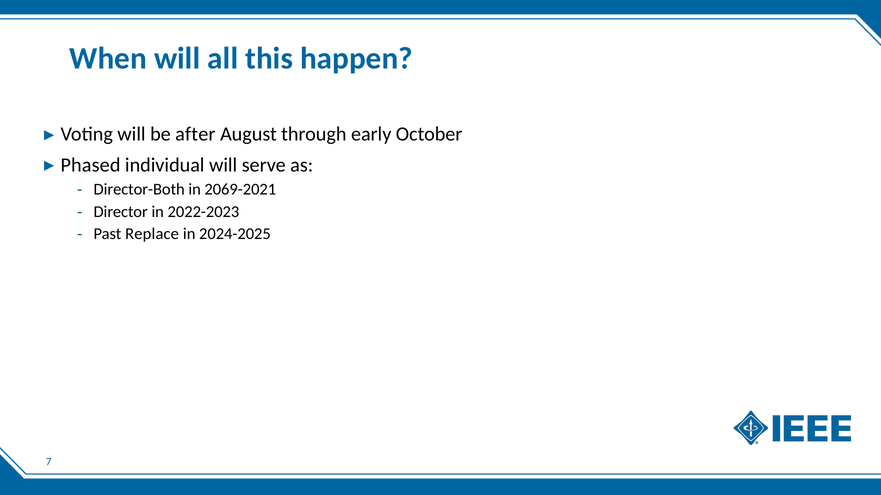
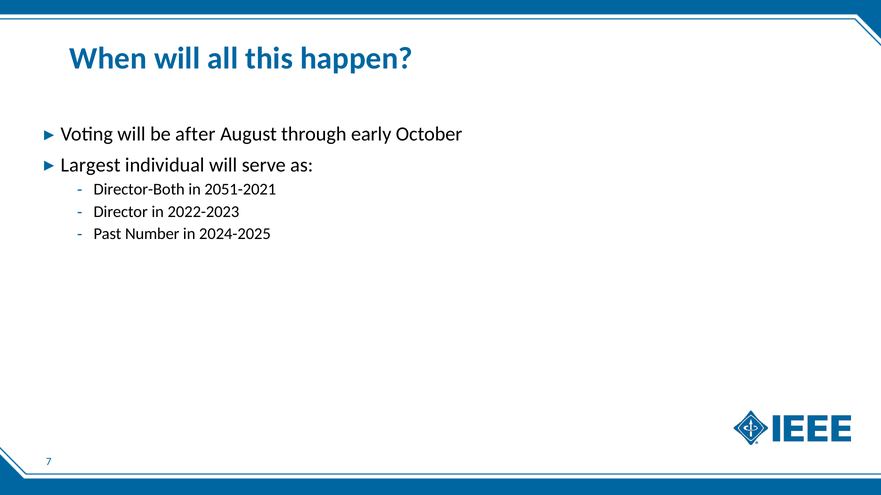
Phased: Phased -> Largest
2069-2021: 2069-2021 -> 2051-2021
Replace: Replace -> Number
